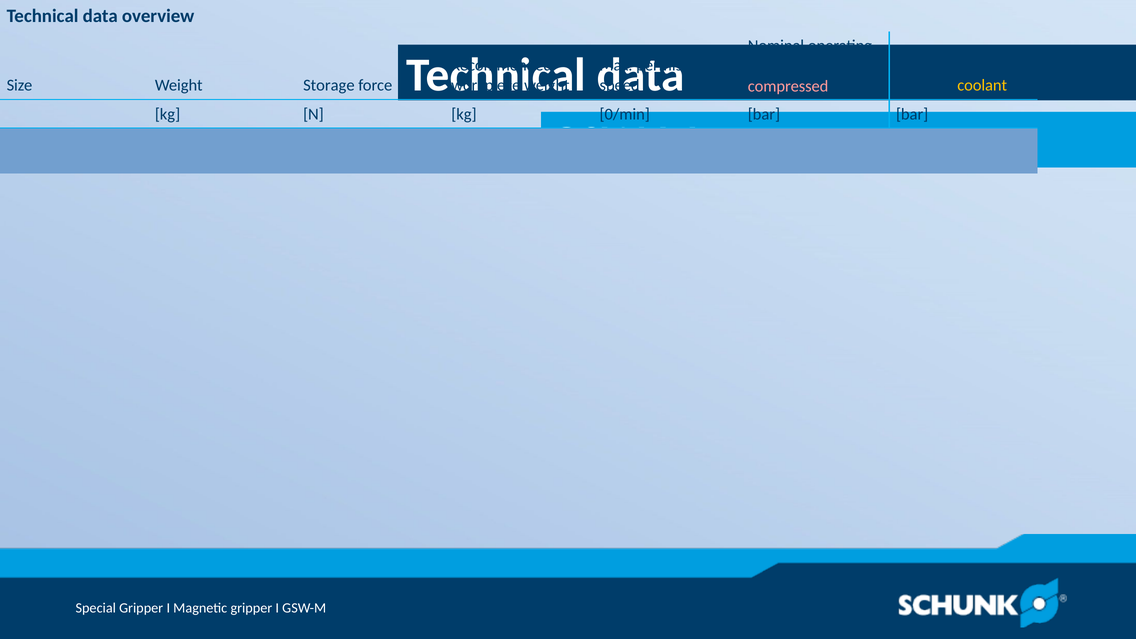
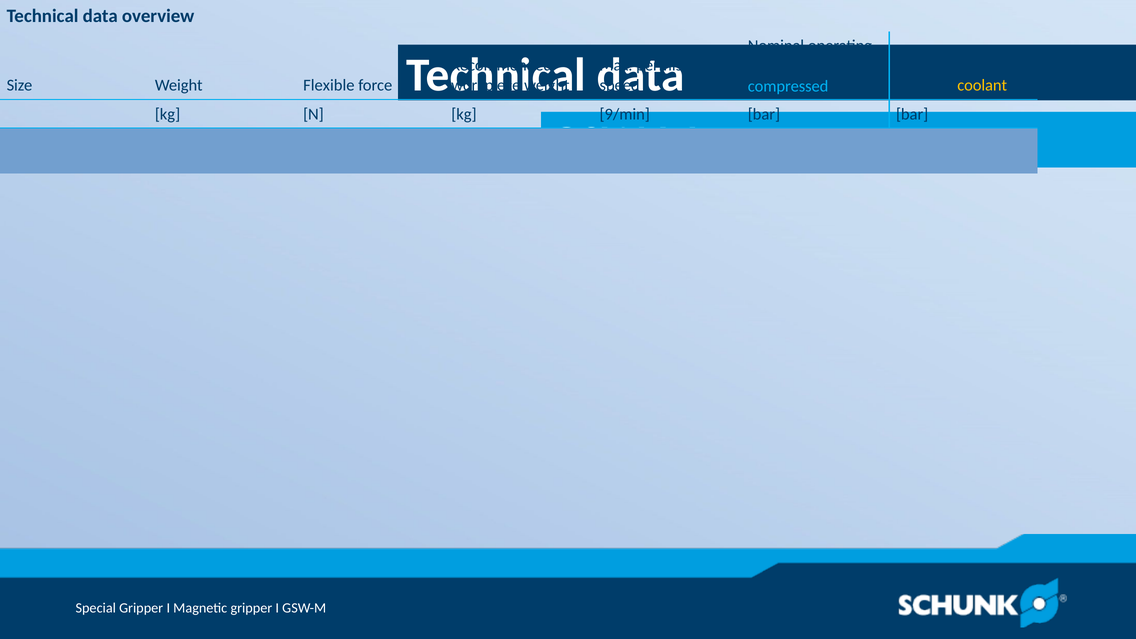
Storage: Storage -> Flexible
compressed colour: pink -> light blue
0/min: 0/min -> 9/min
